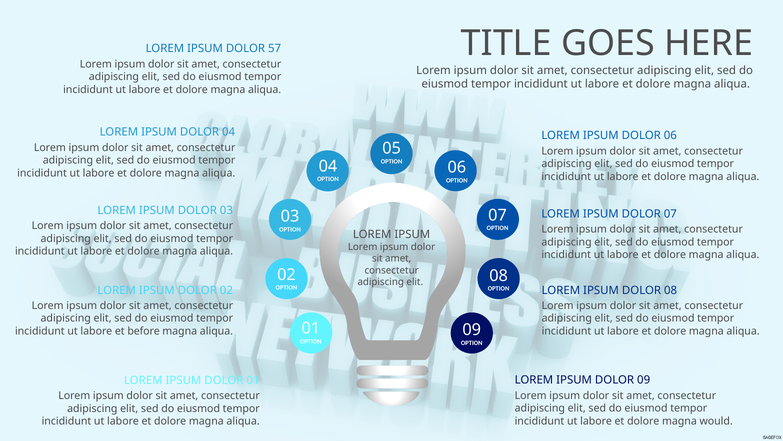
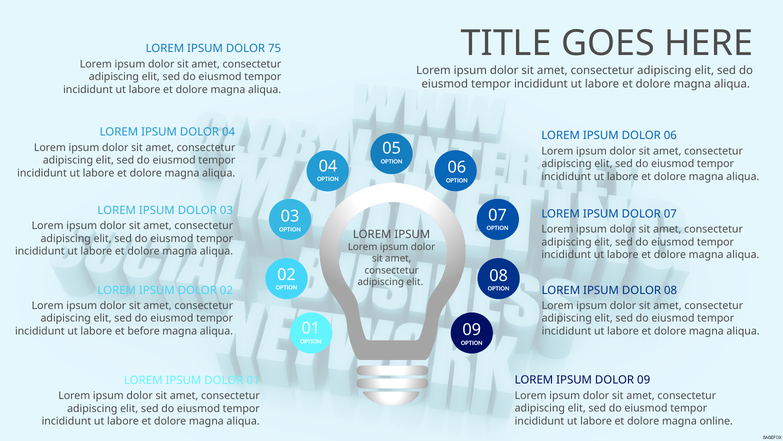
57: 57 -> 75
would: would -> online
